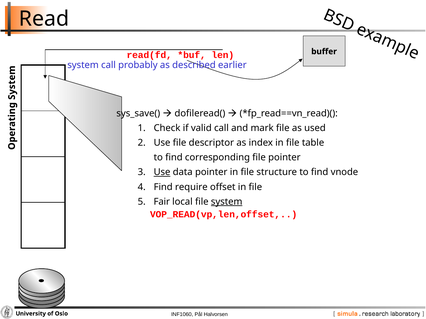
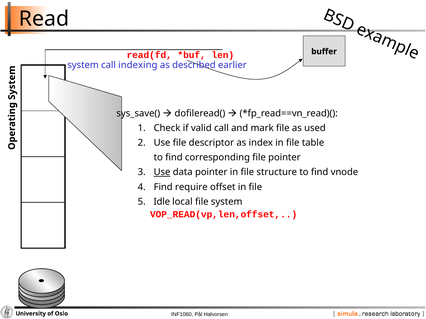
probably: probably -> indexing
Fair: Fair -> Idle
system at (227, 202) underline: present -> none
